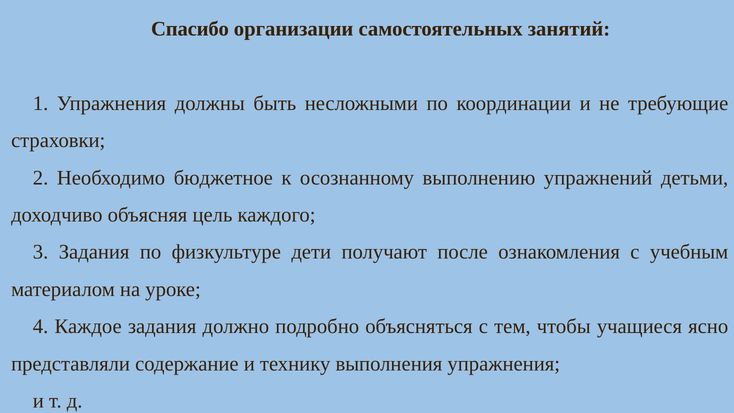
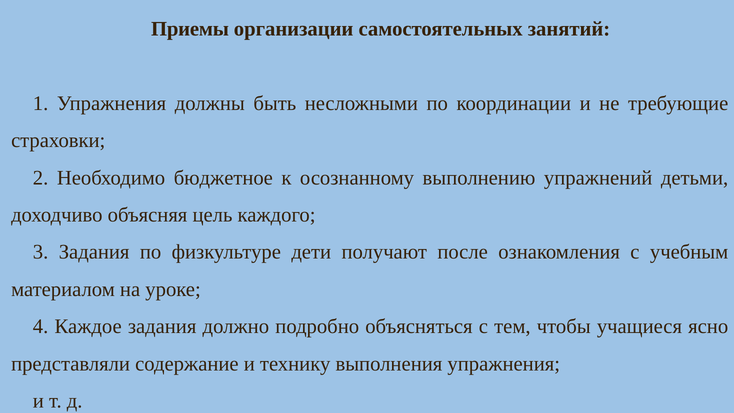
Спасибо: Спасибо -> Приемы
